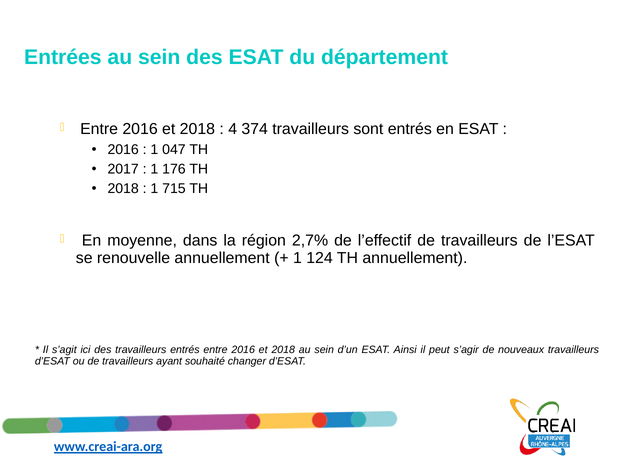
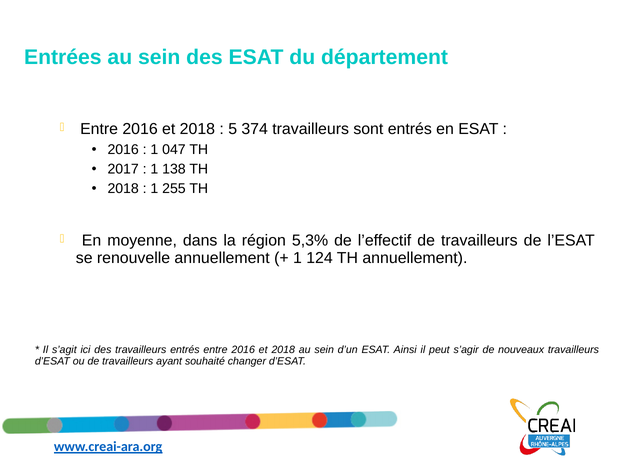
4: 4 -> 5
176: 176 -> 138
715: 715 -> 255
2,7%: 2,7% -> 5,3%
